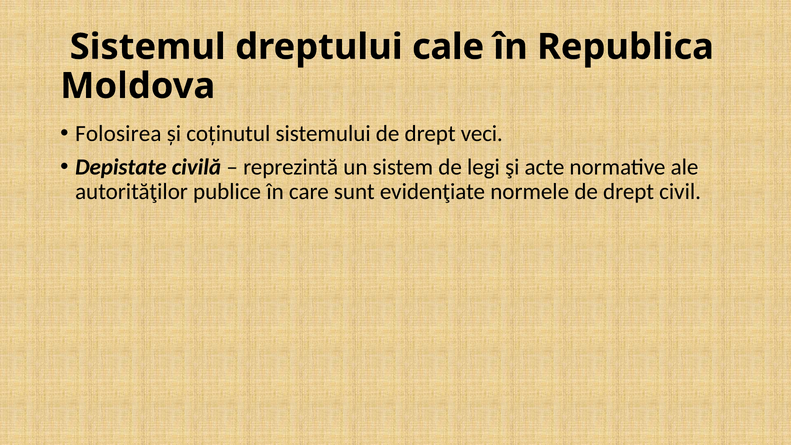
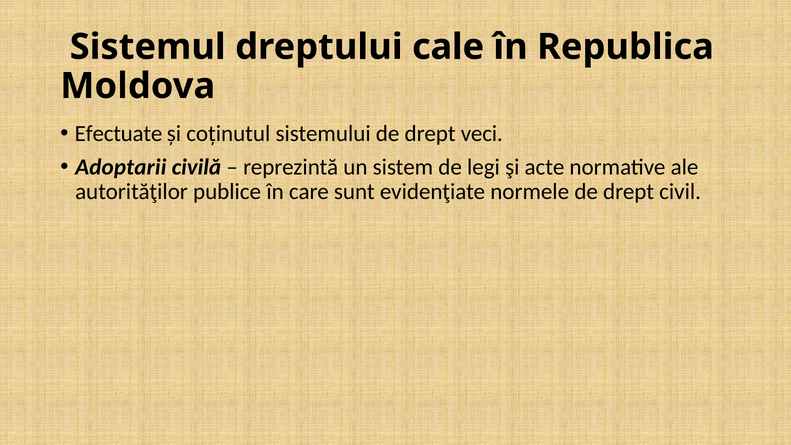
Folosirea: Folosirea -> Efectuate
Depistate: Depistate -> Adoptarii
